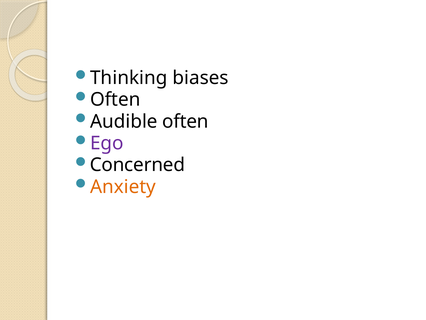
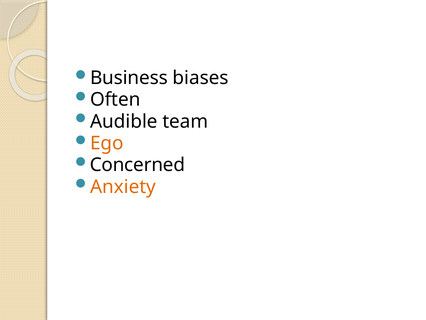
Thinking: Thinking -> Business
Audible often: often -> team
Ego colour: purple -> orange
